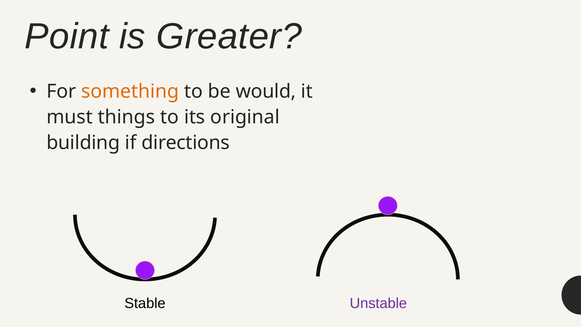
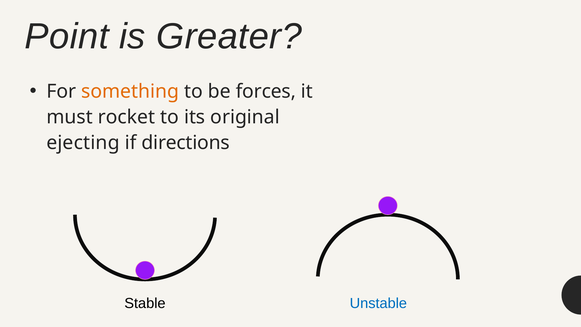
would: would -> forces
things: things -> rocket
building: building -> ejecting
Unstable colour: purple -> blue
